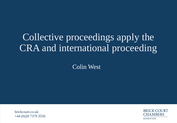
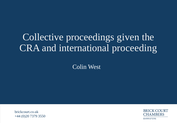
apply: apply -> given
